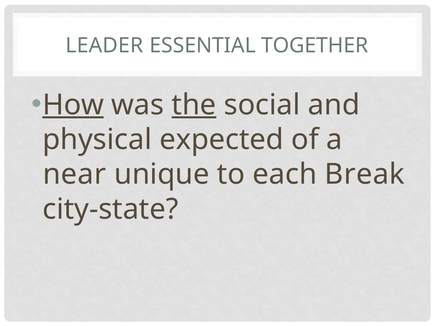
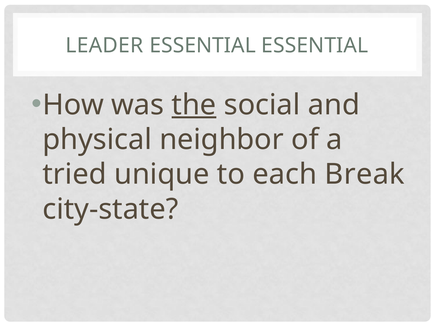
ESSENTIAL TOGETHER: TOGETHER -> ESSENTIAL
How underline: present -> none
expected: expected -> neighbor
near: near -> tried
